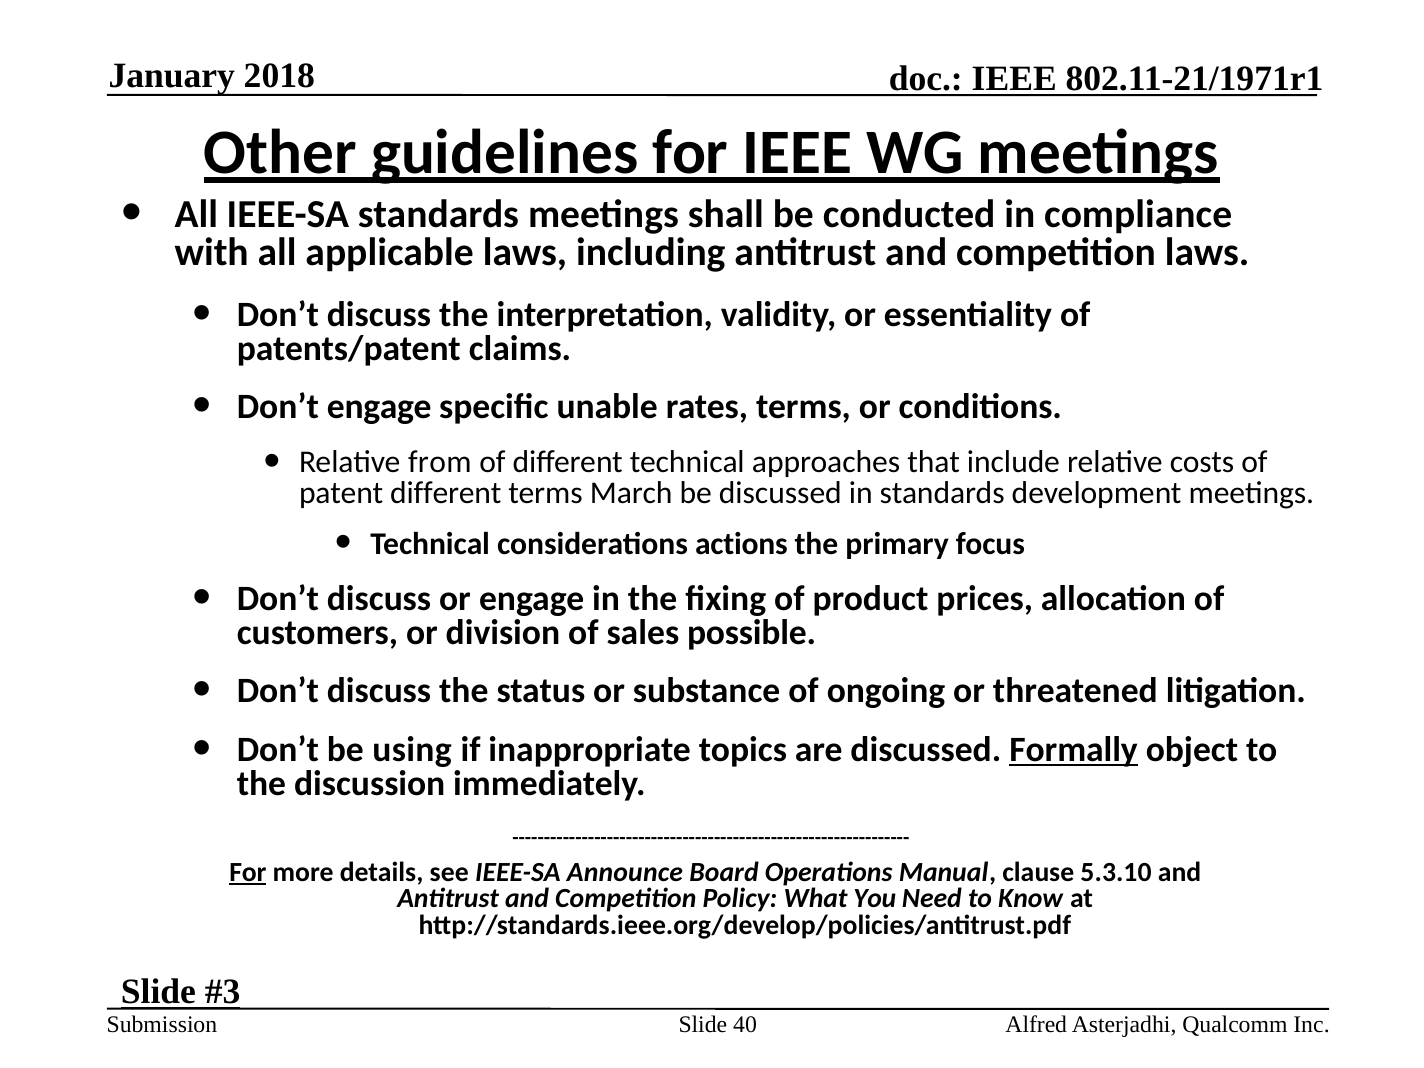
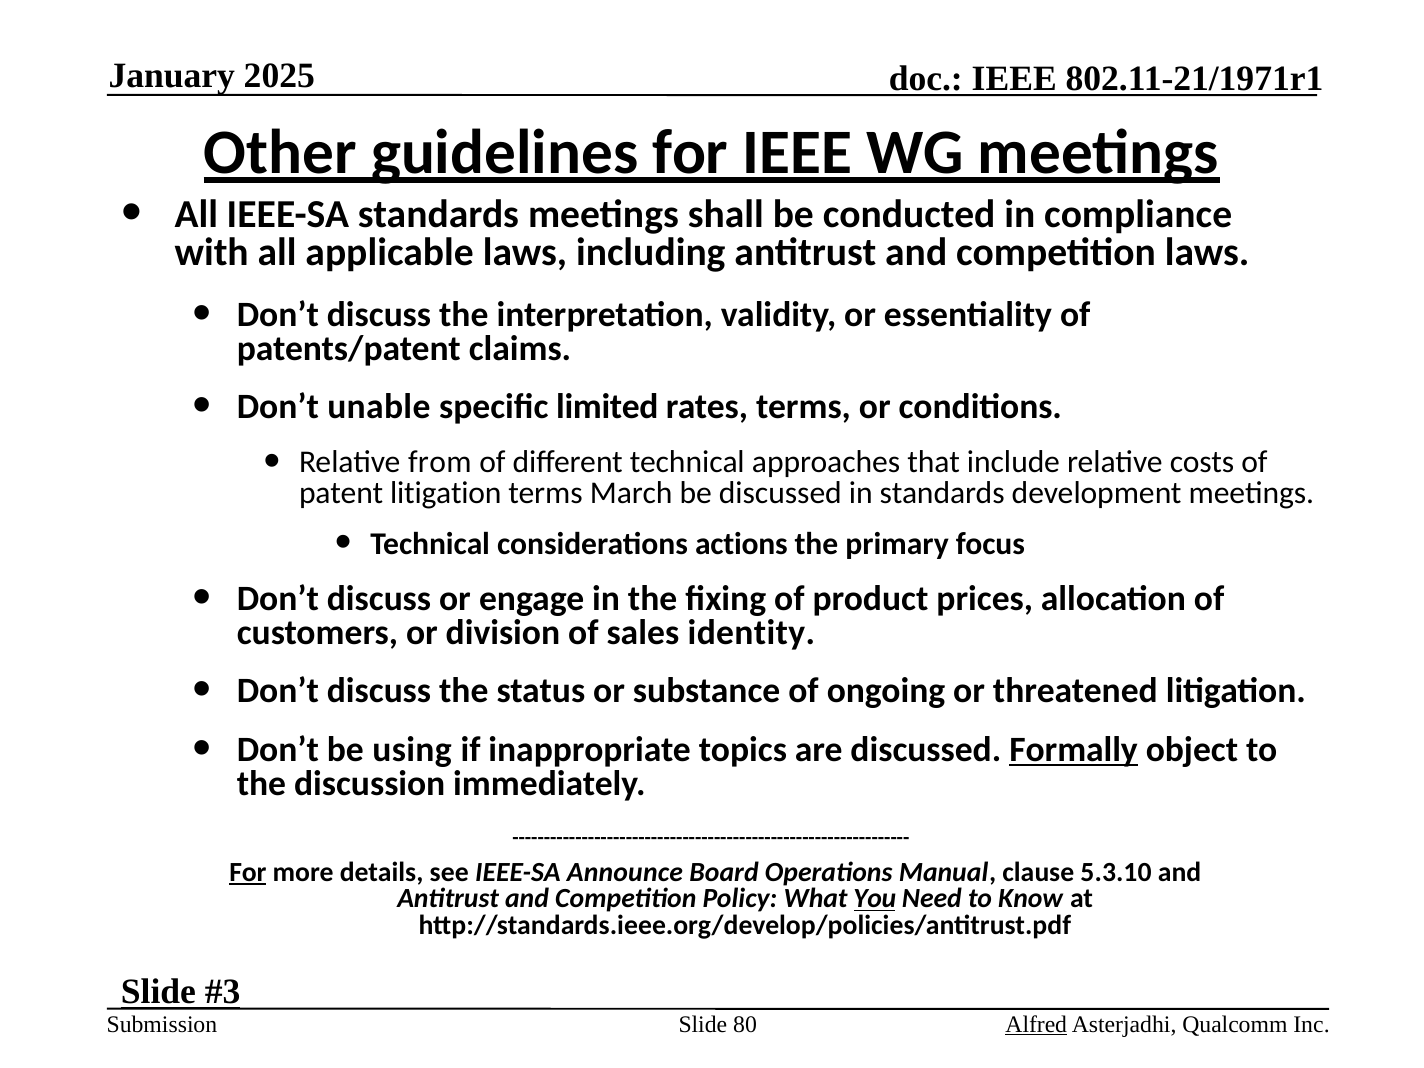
2018: 2018 -> 2025
Don’t engage: engage -> unable
unable: unable -> limited
patent different: different -> litigation
possible: possible -> identity
You underline: none -> present
40: 40 -> 80
Alfred underline: none -> present
